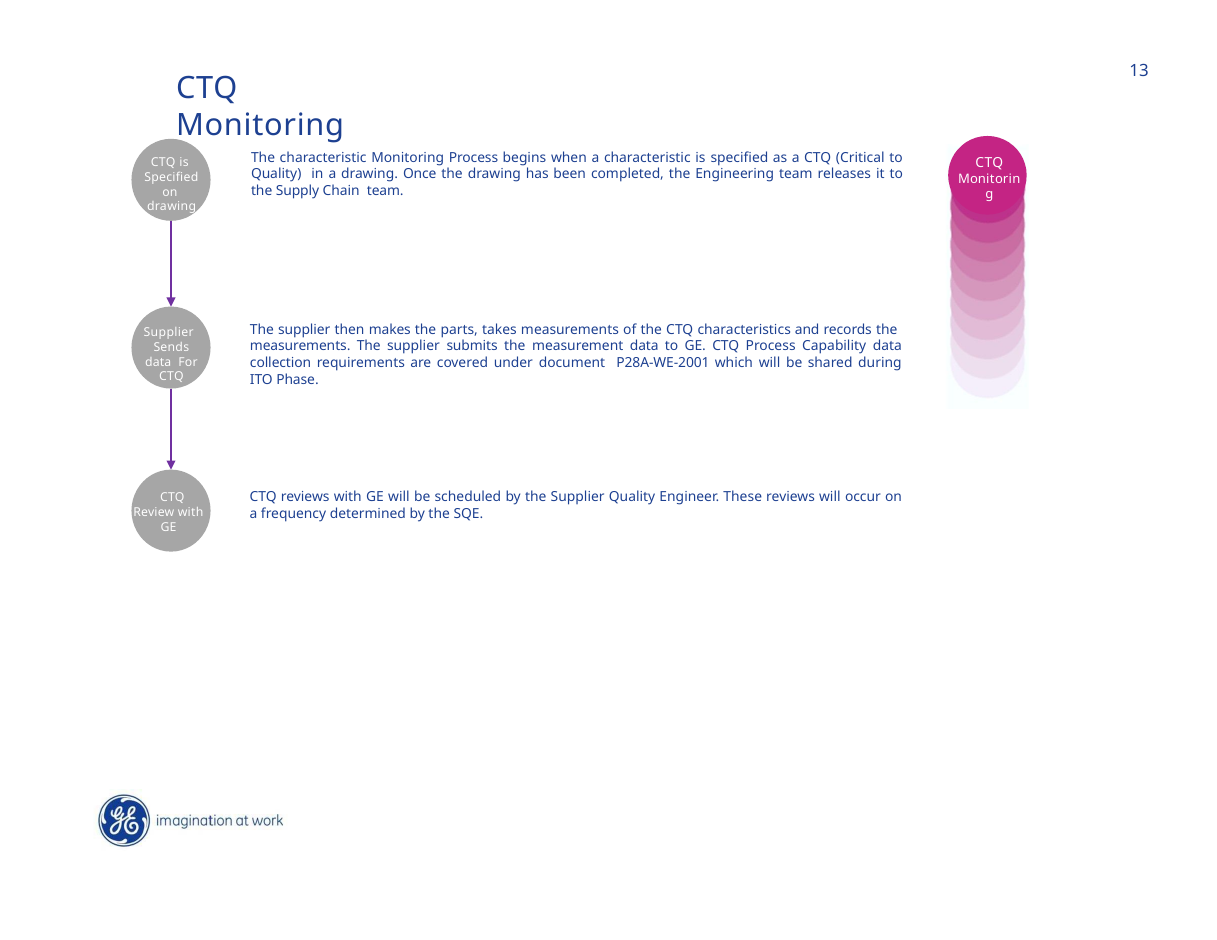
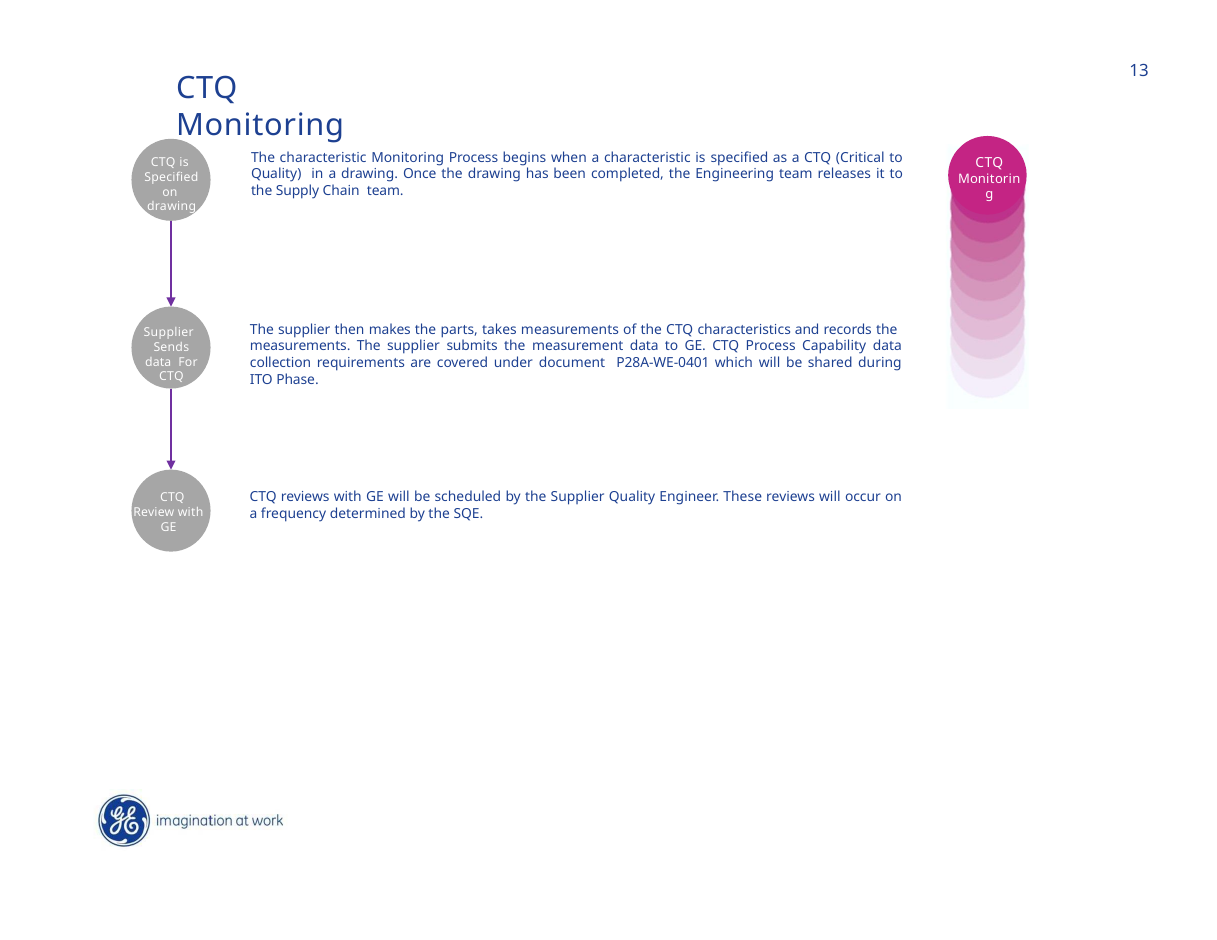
P28A-WE-2001: P28A-WE-2001 -> P28A-WE-0401
